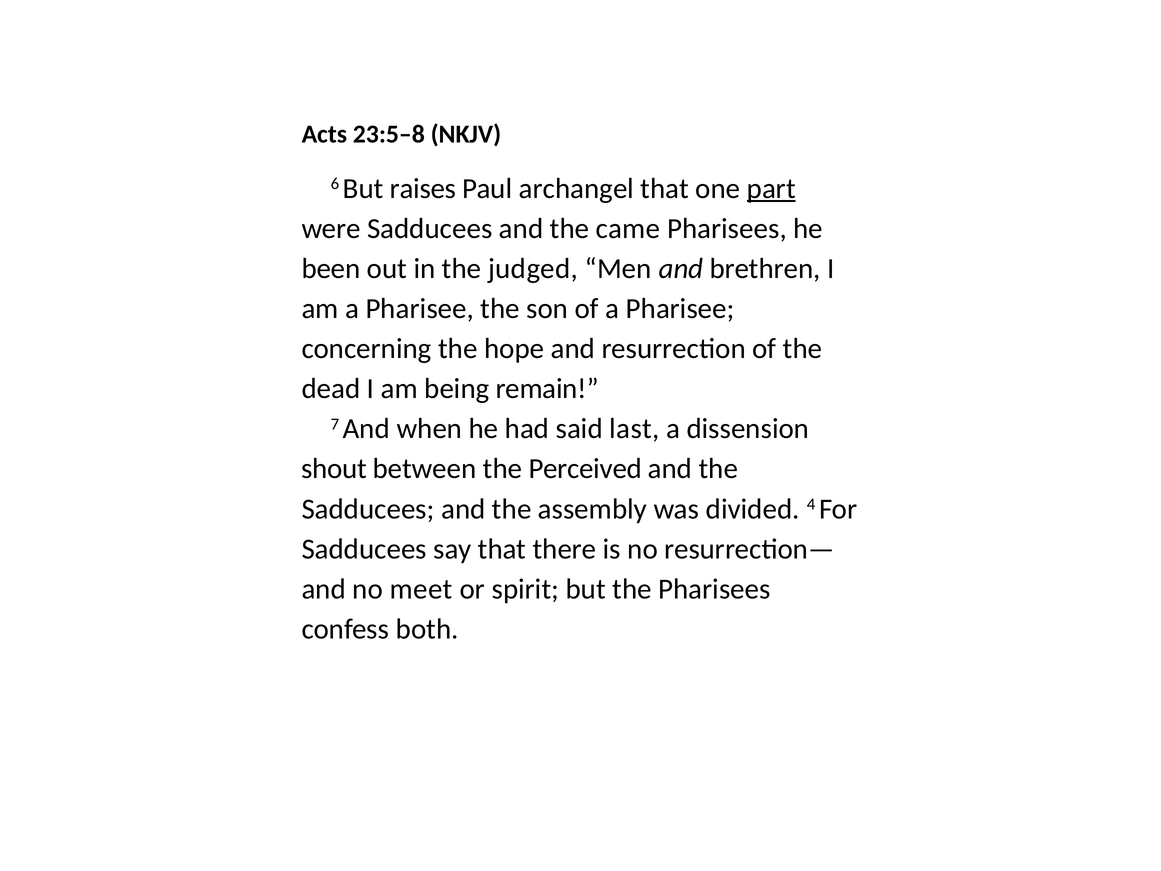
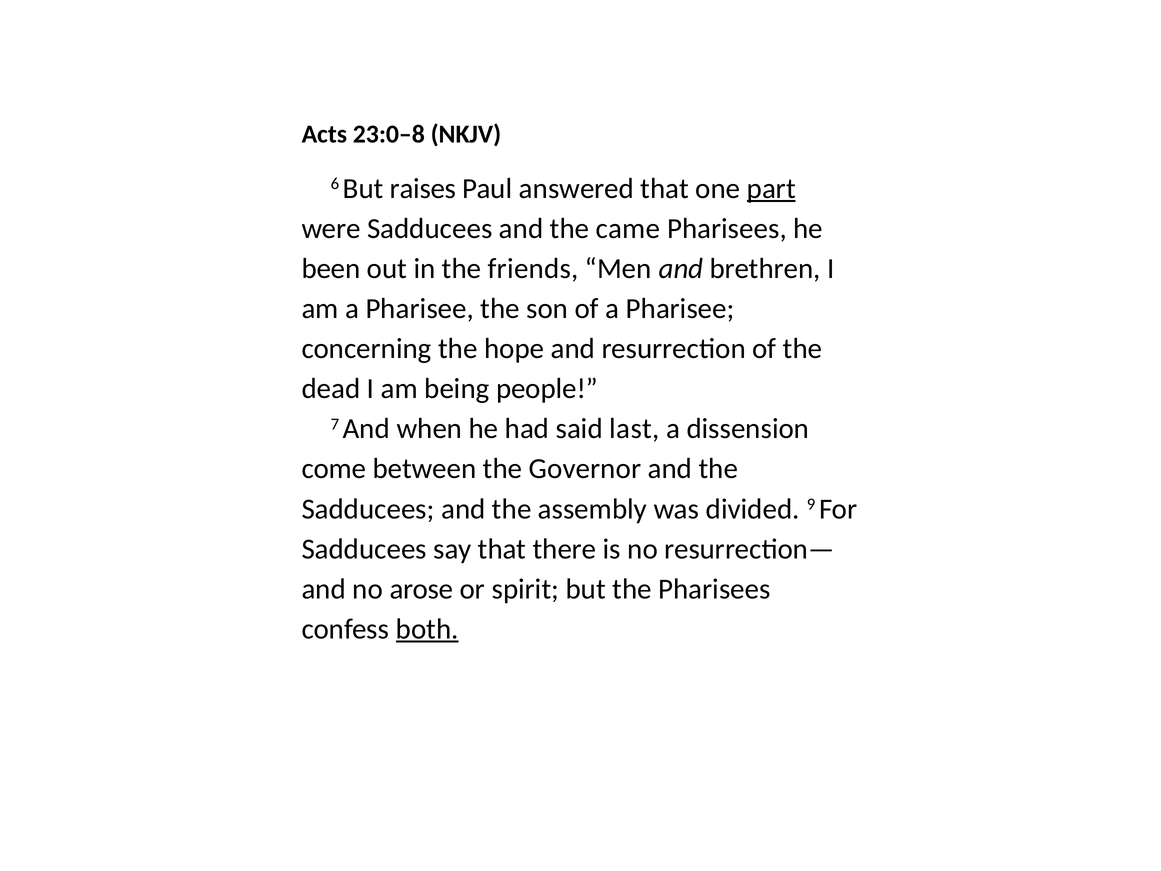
23:5–8: 23:5–8 -> 23:0–8
archangel: archangel -> answered
judged: judged -> friends
remain: remain -> people
shout: shout -> come
Perceived: Perceived -> Governor
4: 4 -> 9
meet: meet -> arose
both underline: none -> present
